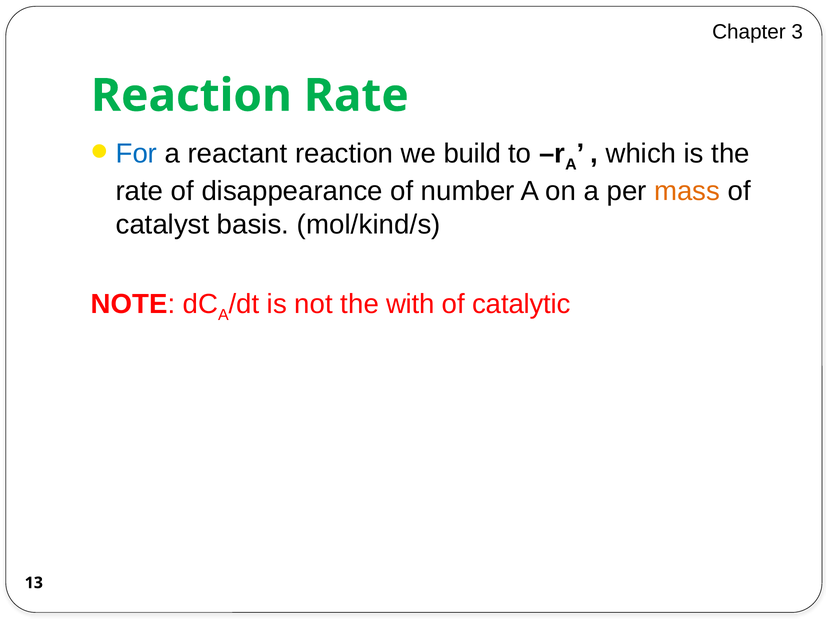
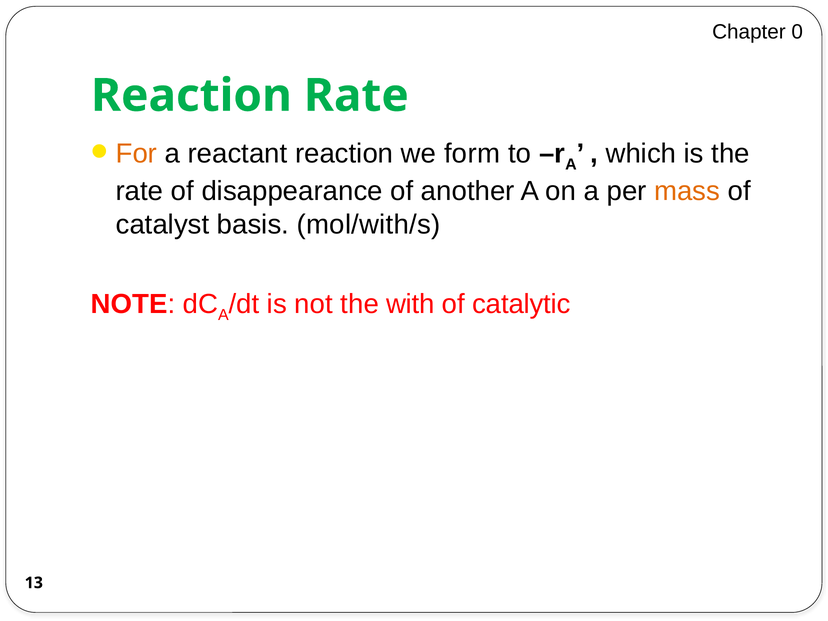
3: 3 -> 0
For colour: blue -> orange
build: build -> form
number: number -> another
mol/kind/s: mol/kind/s -> mol/with/s
